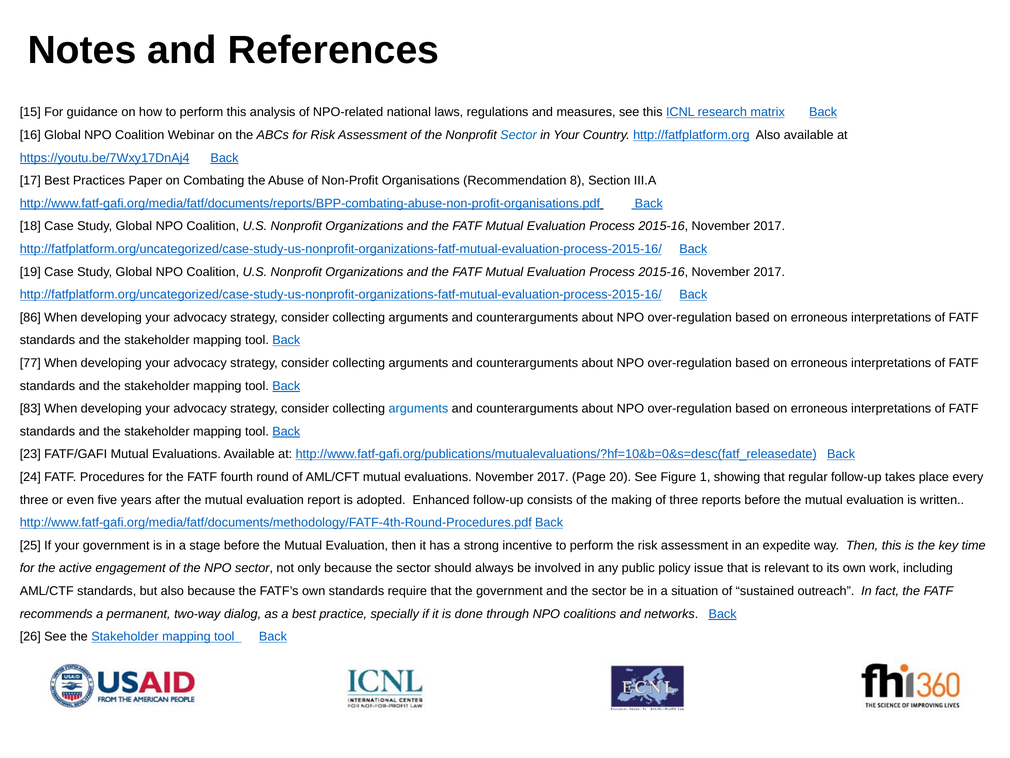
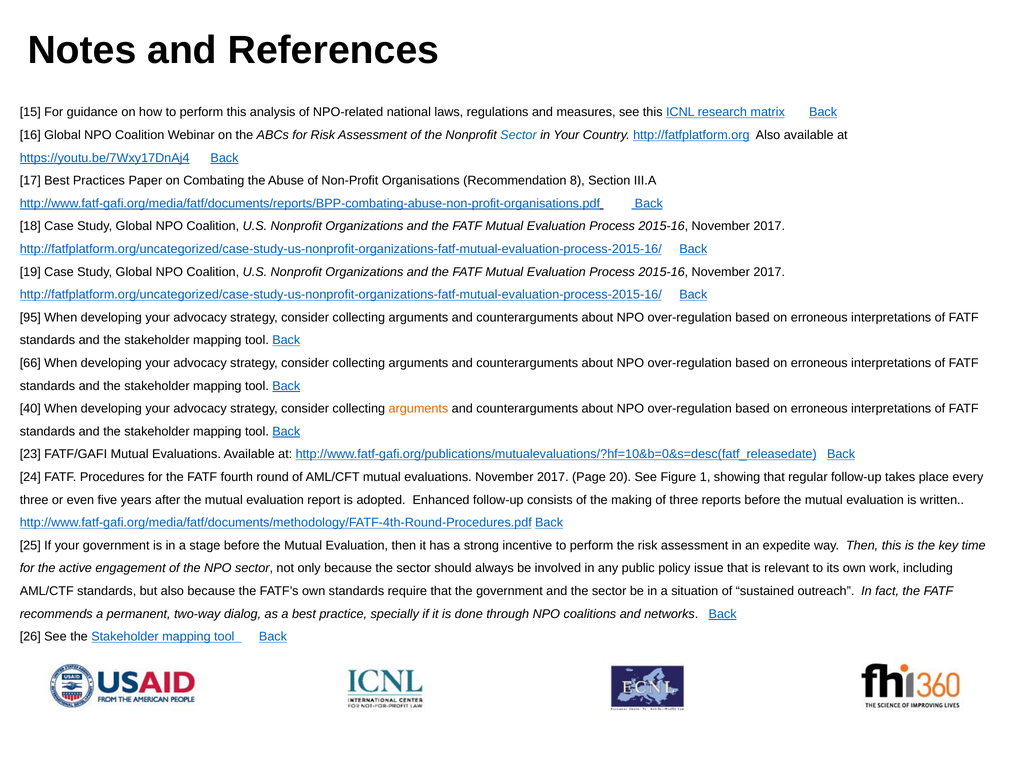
86: 86 -> 95
77: 77 -> 66
83: 83 -> 40
arguments at (418, 408) colour: blue -> orange
